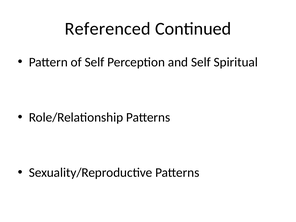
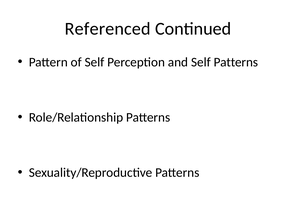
Self Spiritual: Spiritual -> Patterns
